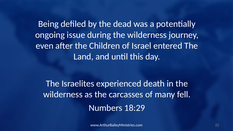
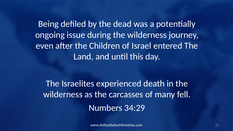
18:29: 18:29 -> 34:29
